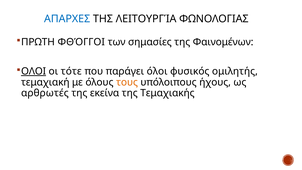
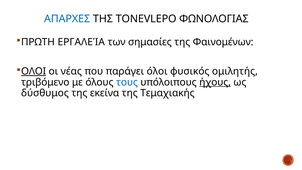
ΛΕΙΤΟΥΡΓΊΑ: ΛΕΙΤΟΥΡΓΊΑ -> TONEVLEPO
ΦΘΌΓΓΟΙ: ΦΘΌΓΓΟΙ -> ΕΡΓΑΛΕΊΑ
τότε: τότε -> νέας
τεμαχιακή: τεμαχιακή -> τριβόμενο
τους colour: orange -> blue
ήχους underline: none -> present
αρθρωτές: αρθρωτές -> δύσθυμος
